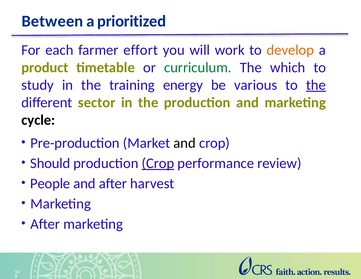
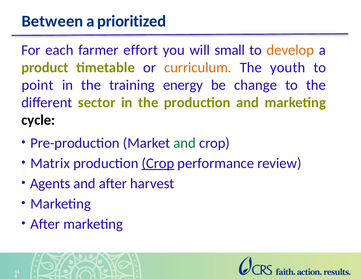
work: work -> small
curriculum colour: green -> orange
which: which -> youth
study: study -> point
various: various -> change
the at (316, 85) underline: present -> none
and at (185, 143) colour: black -> green
Should: Should -> Matrix
People: People -> Agents
